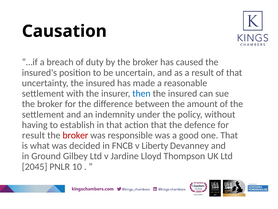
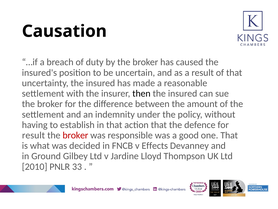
then colour: blue -> black
Liberty: Liberty -> Effects
2045: 2045 -> 2010
10: 10 -> 33
